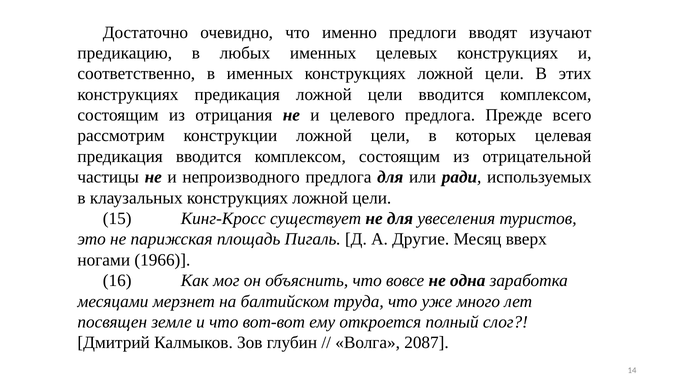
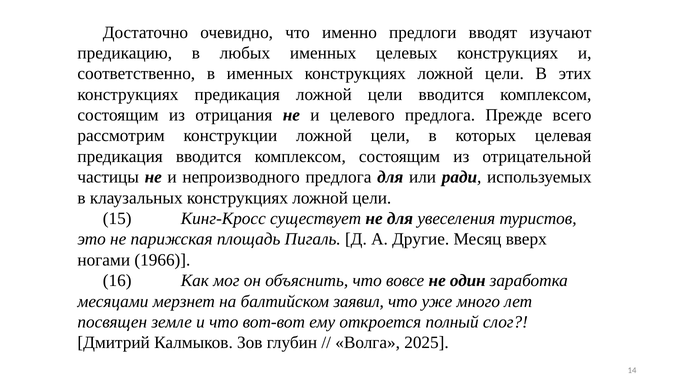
одна: одна -> один
труда: труда -> заявил
2087: 2087 -> 2025
